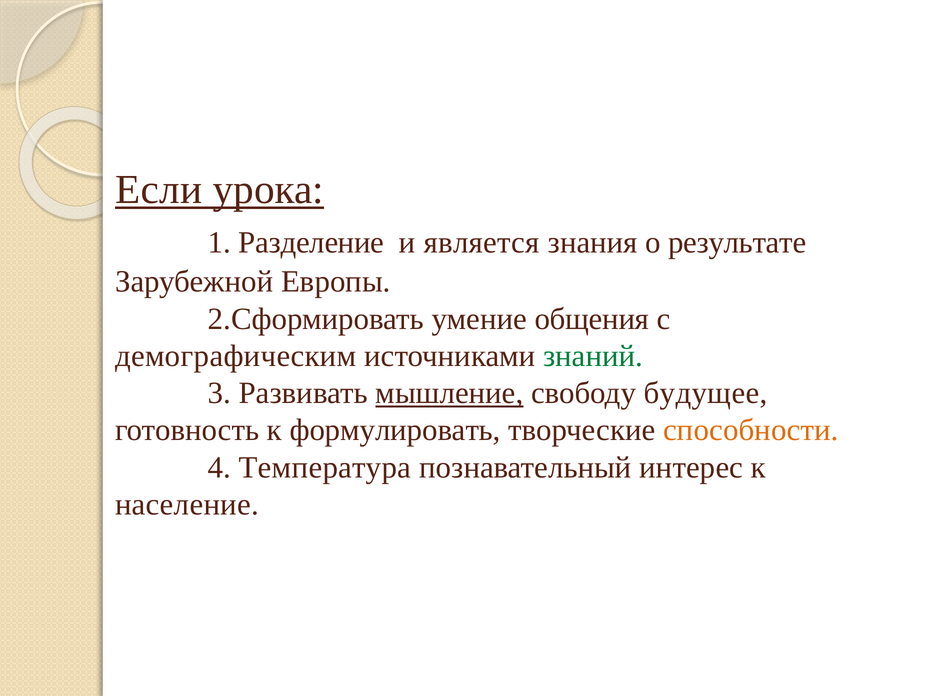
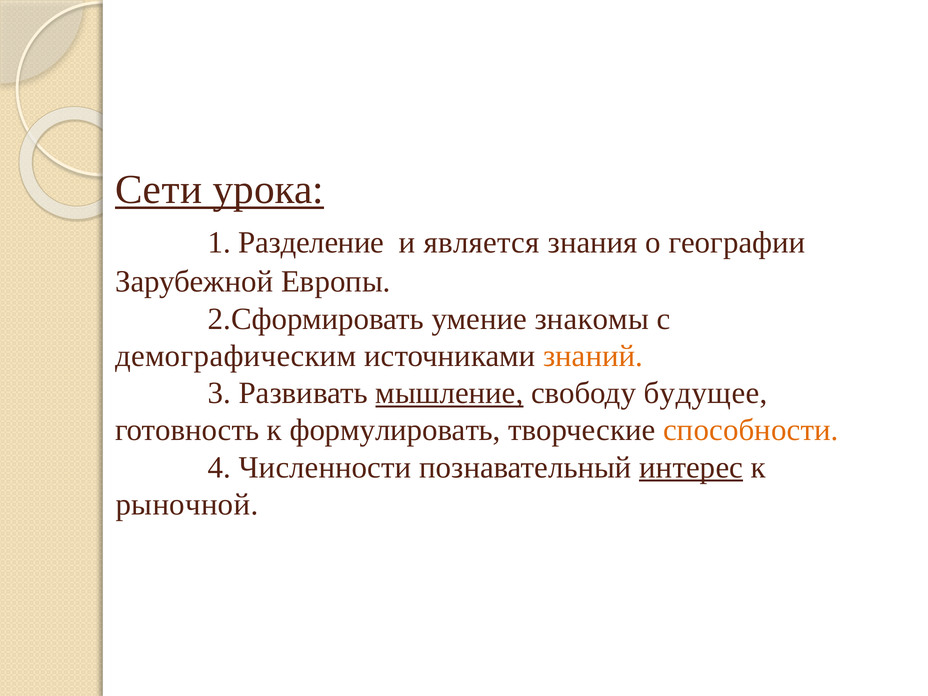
Если: Если -> Сети
результате: результате -> географии
общения: общения -> знакомы
знаний colour: green -> orange
Температура: Температура -> Численности
интерес underline: none -> present
население: население -> рыночной
